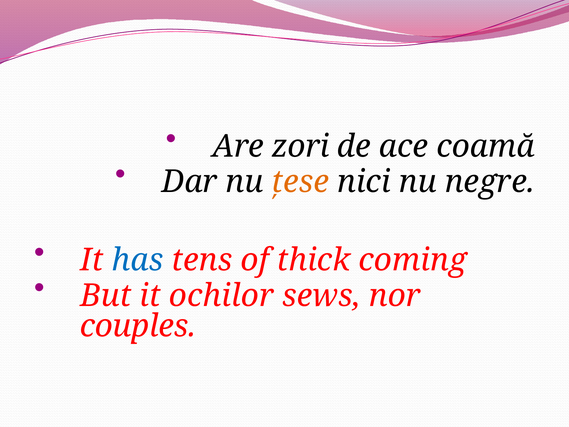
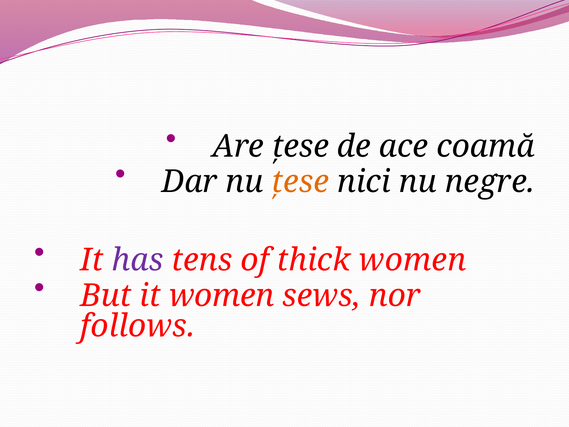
Are zori: zori -> ţese
has colour: blue -> purple
thick coming: coming -> women
it ochilor: ochilor -> women
couples: couples -> follows
